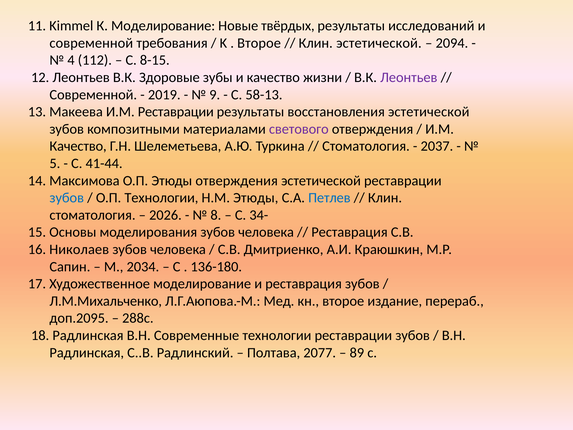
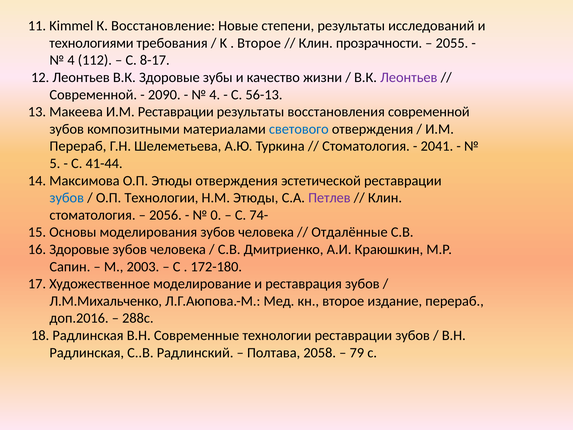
К Моделирование: Моделирование -> Восстановление
твёрдых: твёрдых -> степени
современной at (91, 43): современной -> технологиями
Клин эстетической: эстетической -> прозрачности
2094: 2094 -> 2055
8-15: 8-15 -> 8-17
2019: 2019 -> 2090
9 at (215, 95): 9 -> 4
58-13: 58-13 -> 56-13
восстановления эстетической: эстетической -> современной
светового colour: purple -> blue
Качество at (78, 146): Качество -> Перераб
2037: 2037 -> 2041
Петлев colour: blue -> purple
2026: 2026 -> 2056
8: 8 -> 0
34-: 34- -> 74-
Реставрация at (350, 232): Реставрация -> Отдалённые
16 Николаев: Николаев -> Здоровые
2034: 2034 -> 2003
136-180: 136-180 -> 172-180
доп.2095: доп.2095 -> доп.2016
2077: 2077 -> 2058
89: 89 -> 79
